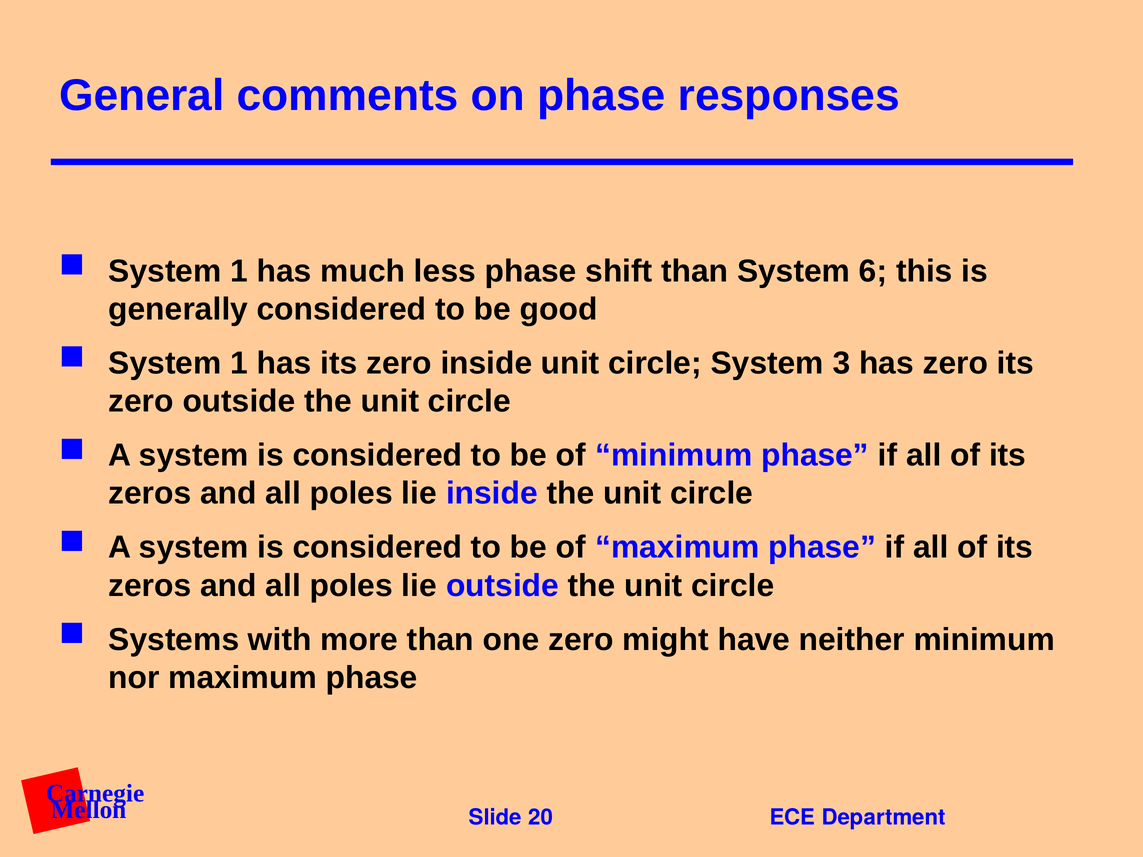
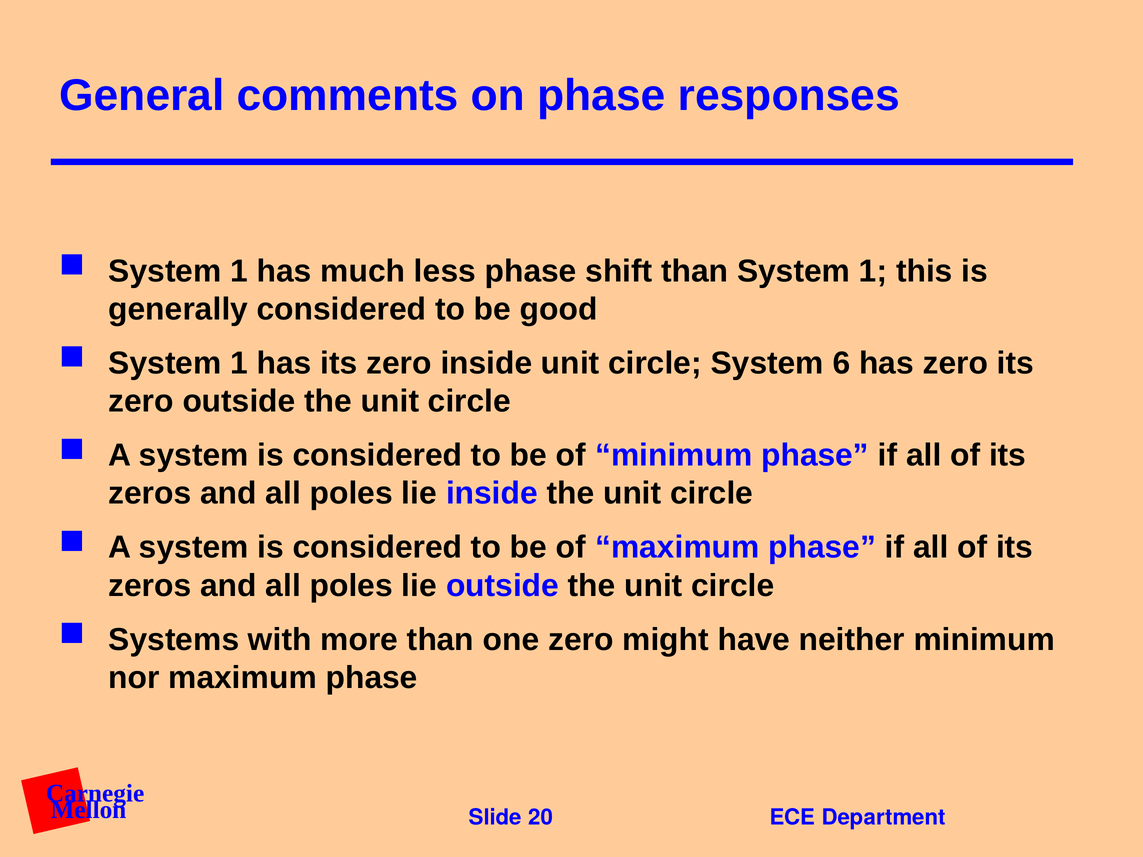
than System 6: 6 -> 1
3: 3 -> 6
